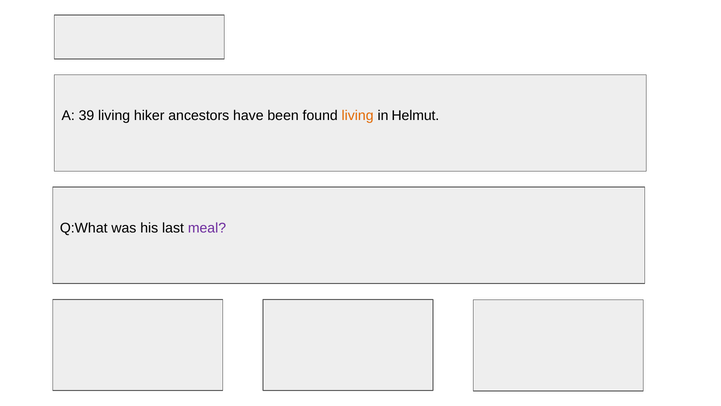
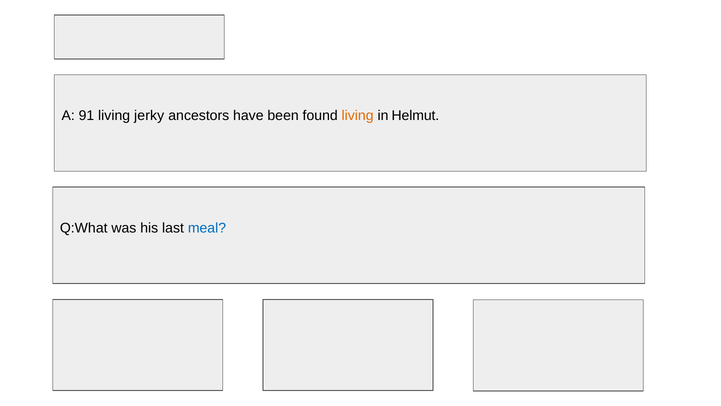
39: 39 -> 91
hiker: hiker -> jerky
meal colour: purple -> blue
